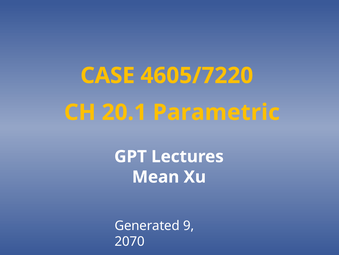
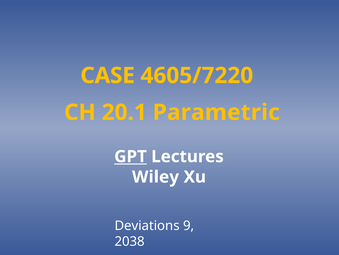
GPT underline: none -> present
Mean: Mean -> Wiley
Generated: Generated -> Deviations
2070: 2070 -> 2038
